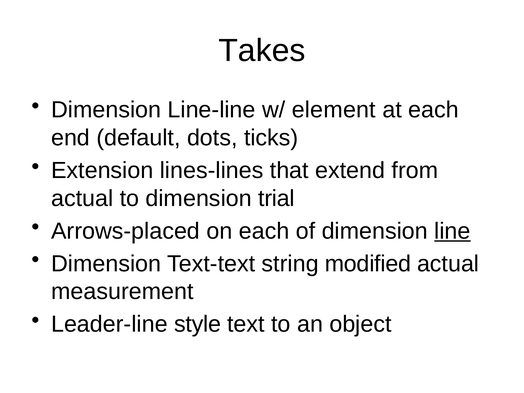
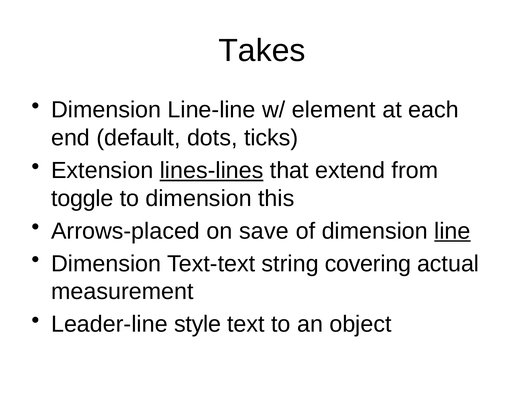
lines-lines underline: none -> present
actual at (82, 198): actual -> toggle
trial: trial -> this
on each: each -> save
modified: modified -> covering
